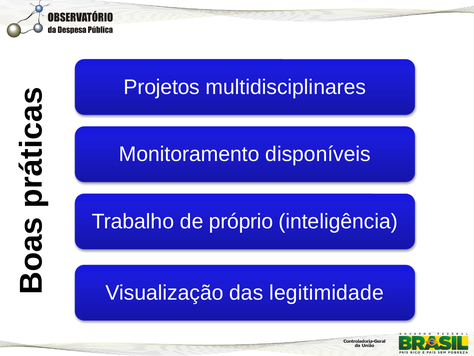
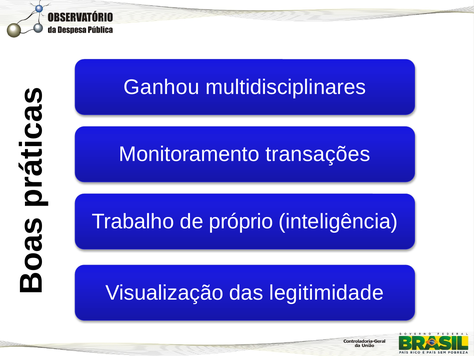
Projetos: Projetos -> Ganhou
disponíveis: disponíveis -> transações
